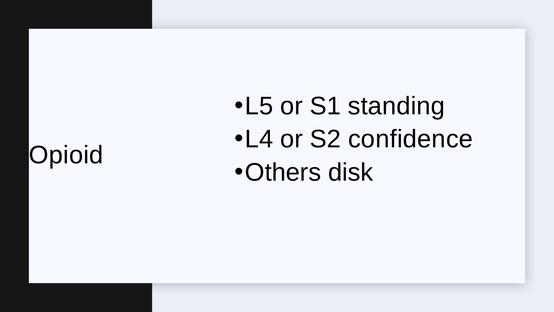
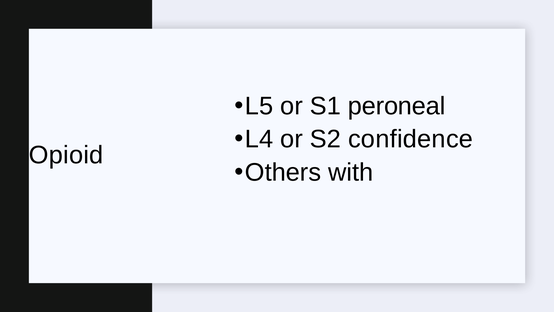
standing: standing -> peroneal
disk: disk -> with
